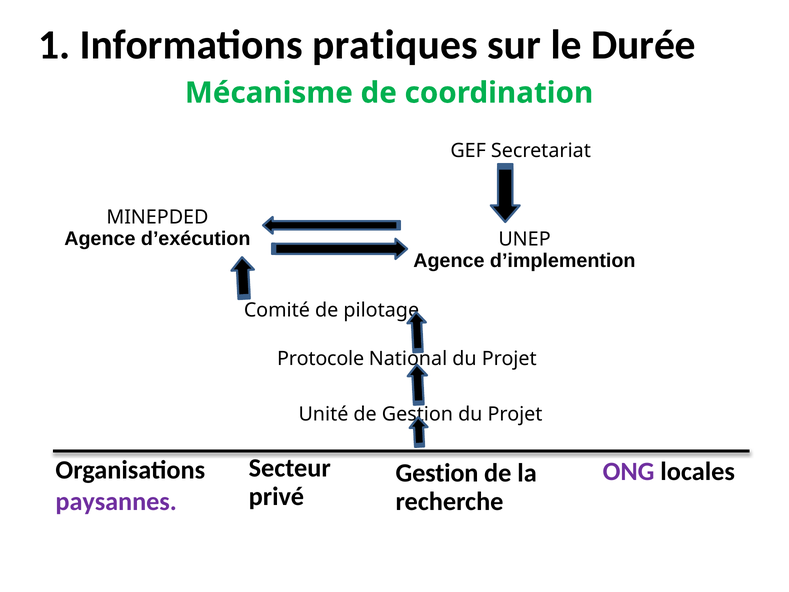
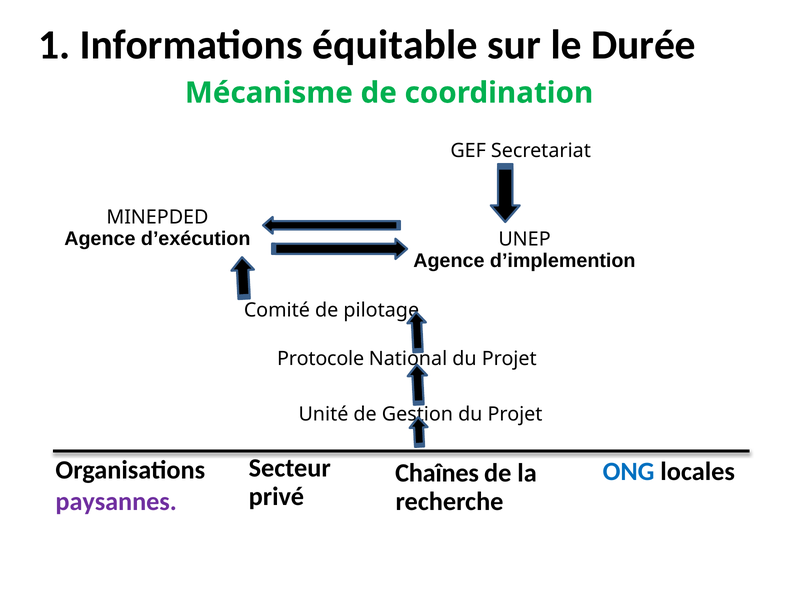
pratiques: pratiques -> équitable
ONG colour: purple -> blue
Gestion at (437, 473): Gestion -> Chaînes
